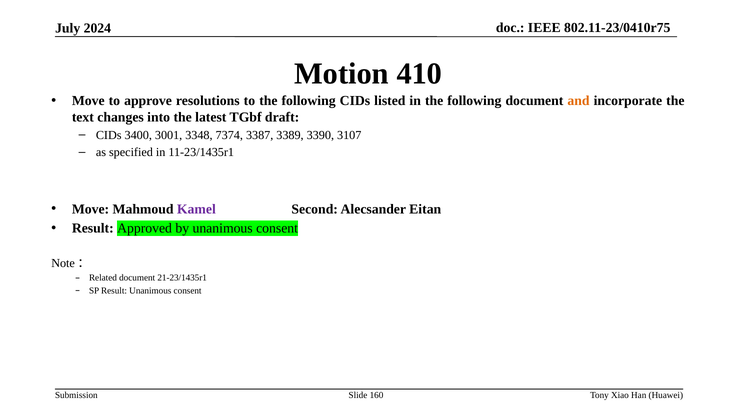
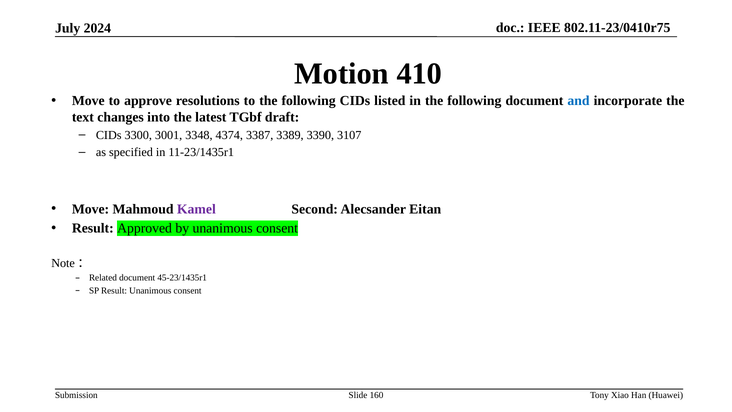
and colour: orange -> blue
3400: 3400 -> 3300
7374: 7374 -> 4374
21-23/1435r1: 21-23/1435r1 -> 45-23/1435r1
